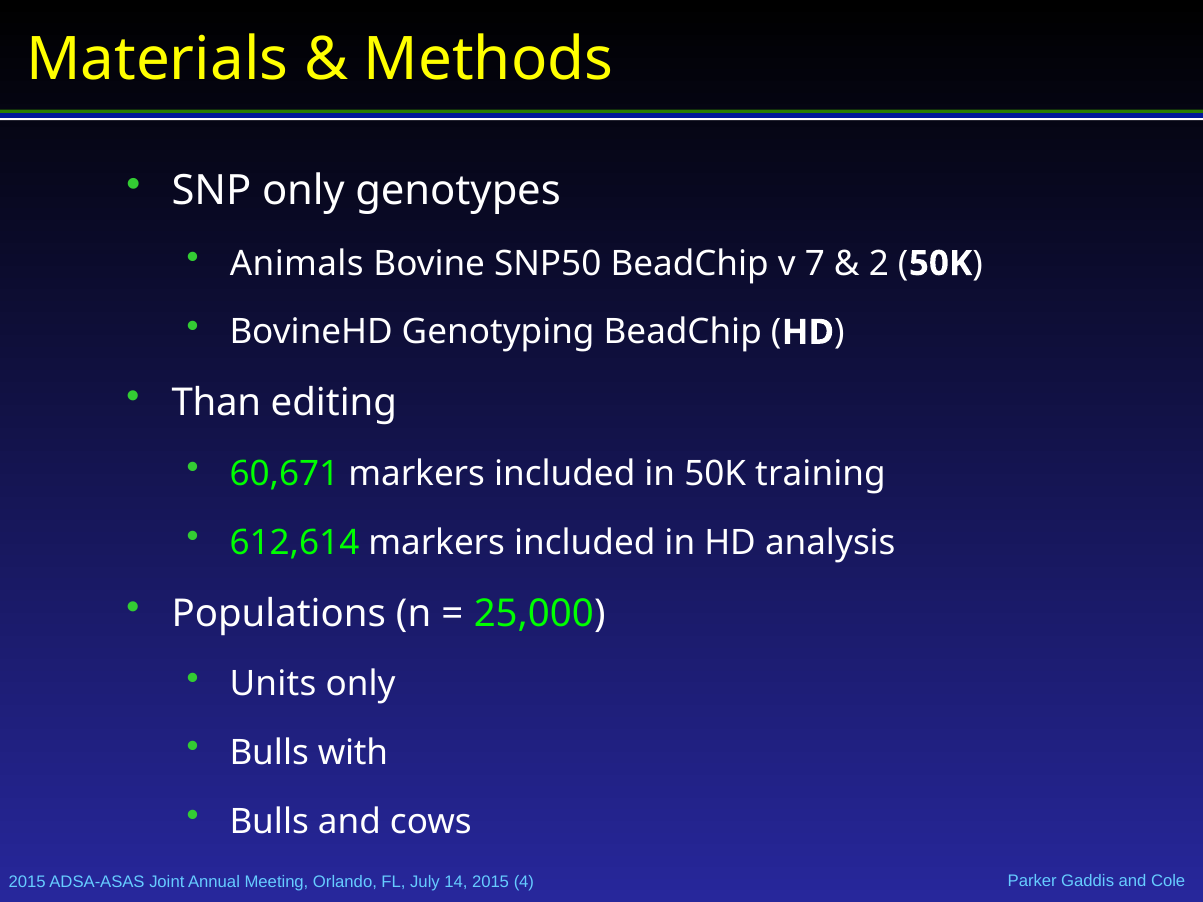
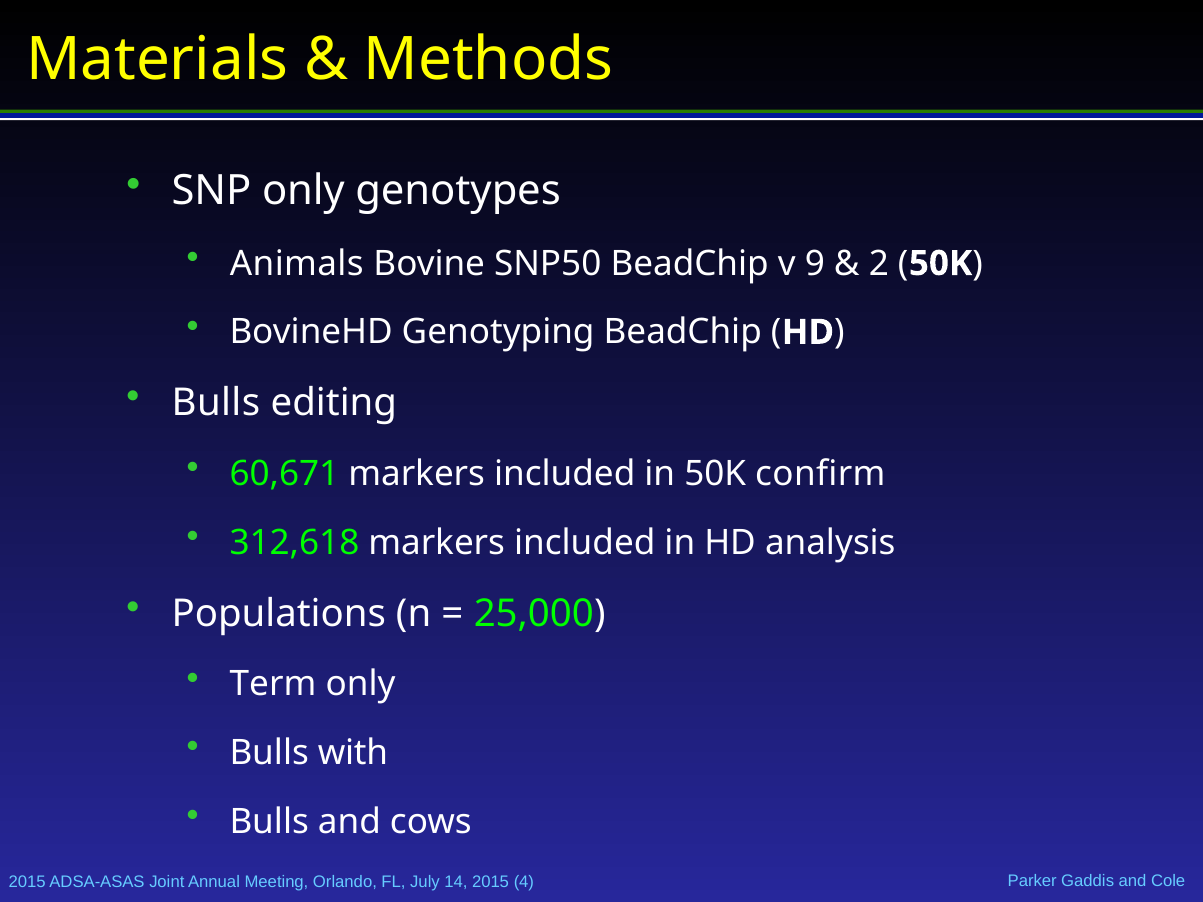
7: 7 -> 9
Than at (216, 403): Than -> Bulls
training: training -> confirm
612,614: 612,614 -> 312,618
Units: Units -> Term
